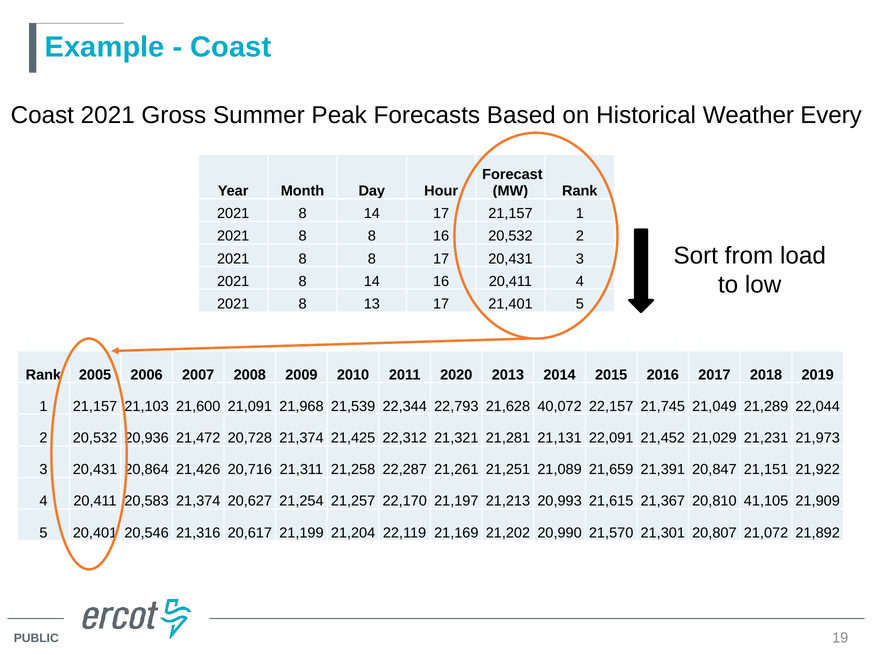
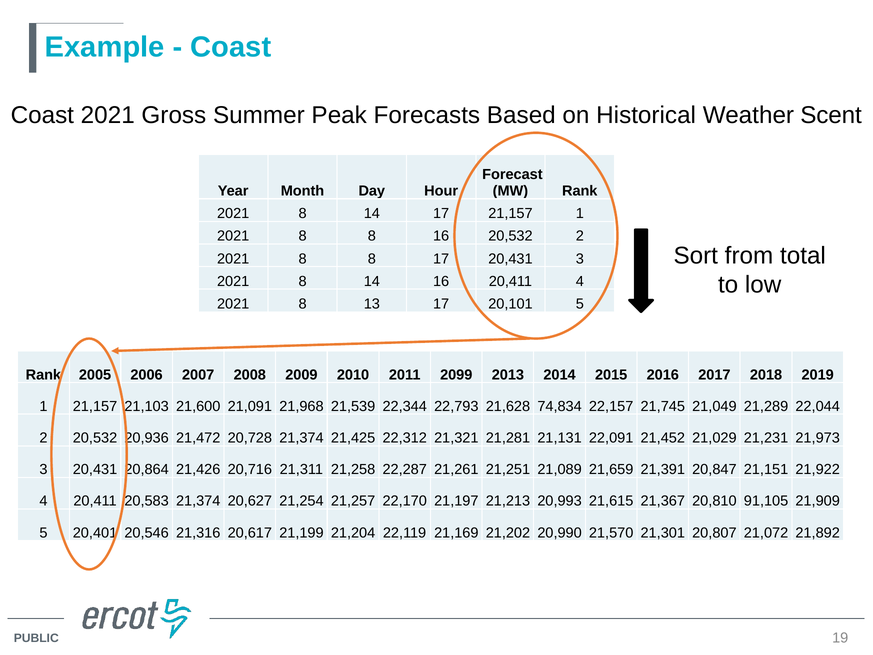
Every: Every -> Scent
load: load -> total
21,401: 21,401 -> 20,101
2020: 2020 -> 2099
40,072: 40,072 -> 74,834
41,105: 41,105 -> 91,105
